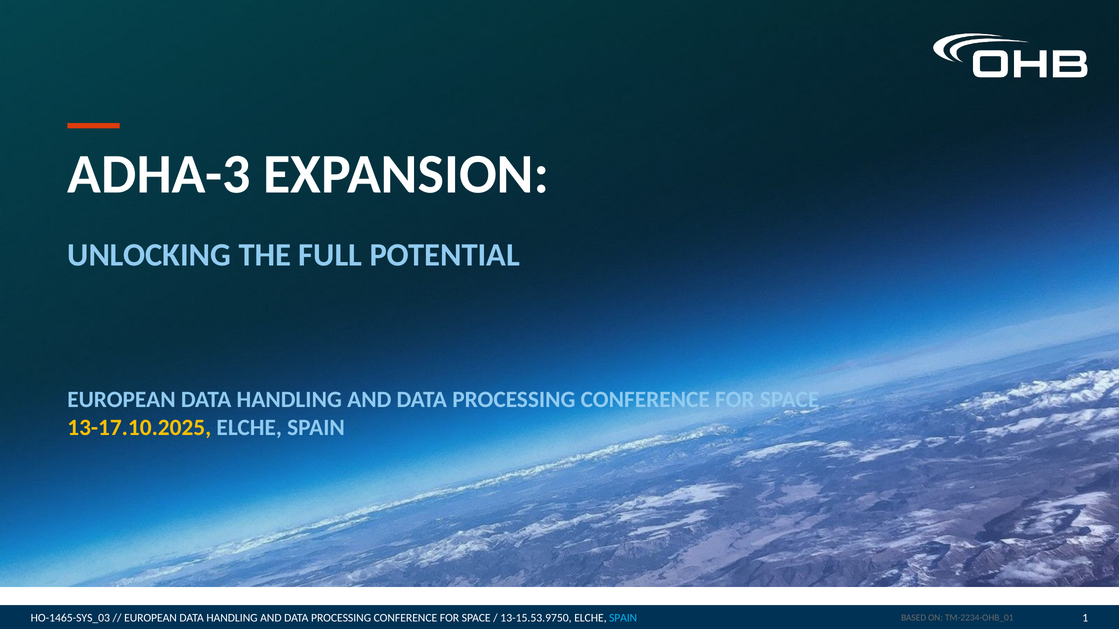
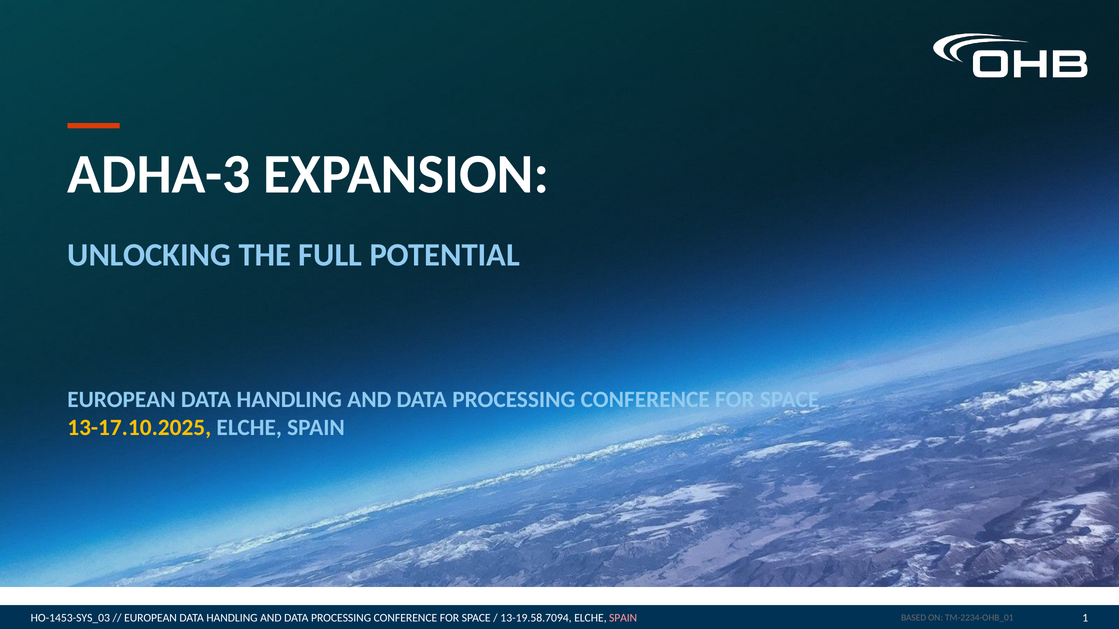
HO-1465-SYS_03: HO-1465-SYS_03 -> HO-1453-SYS_03
13-15.53.9750: 13-15.53.9750 -> 13-19.58.7094
SPAIN at (623, 618) colour: light blue -> pink
